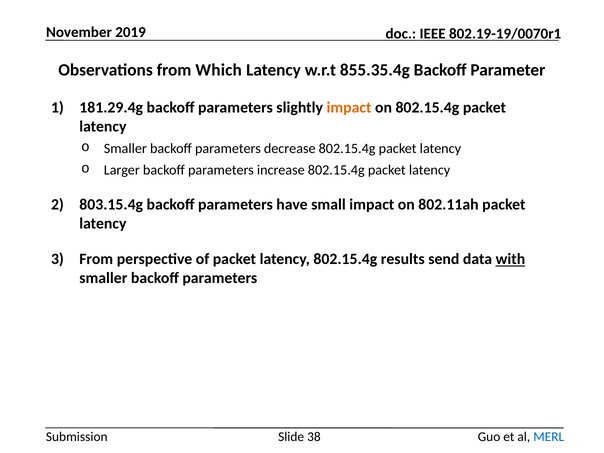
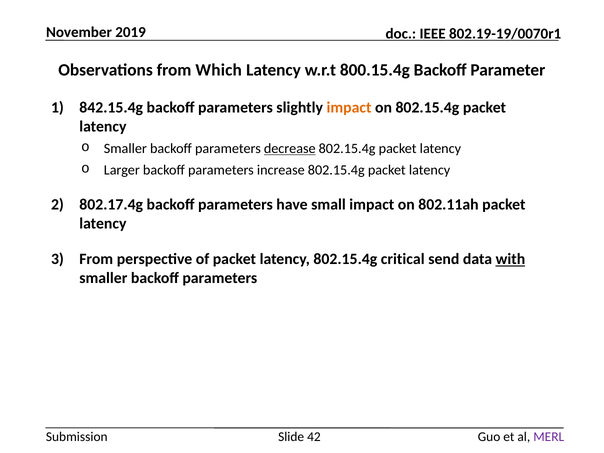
855.35.4g: 855.35.4g -> 800.15.4g
181.29.4g: 181.29.4g -> 842.15.4g
decrease underline: none -> present
803.15.4g: 803.15.4g -> 802.17.4g
results: results -> critical
38: 38 -> 42
MERL colour: blue -> purple
